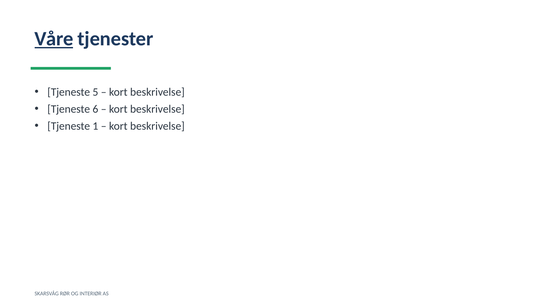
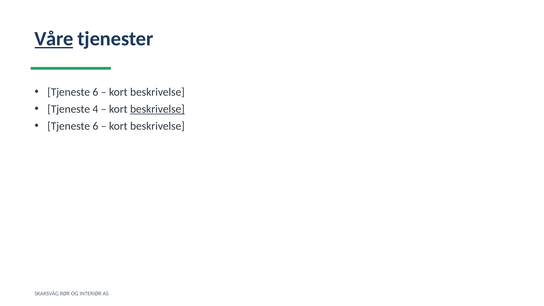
5 at (95, 92): 5 -> 6
6: 6 -> 4
beskrivelse at (157, 109) underline: none -> present
1 at (95, 126): 1 -> 6
